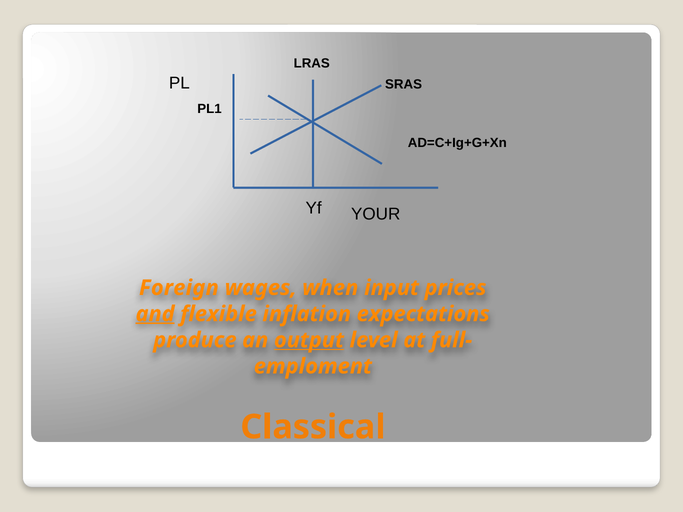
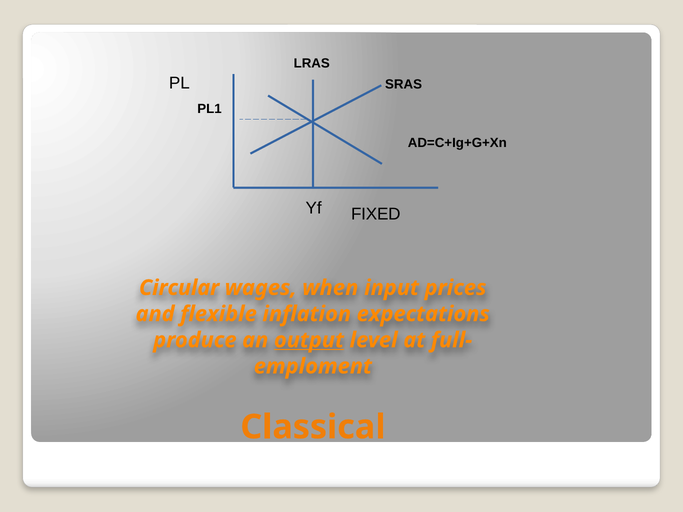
YOUR: YOUR -> FIXED
Foreign: Foreign -> Circular
and underline: present -> none
